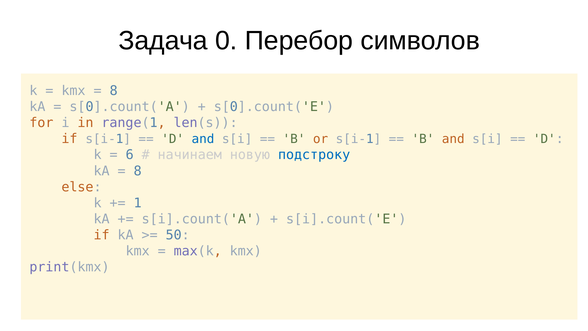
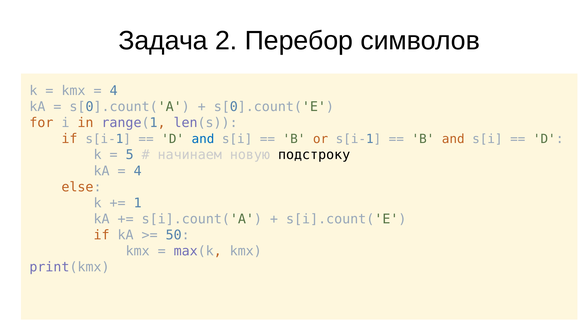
0: 0 -> 2
8 at (114, 91): 8 -> 4
6: 6 -> 5
подстроку colour: blue -> black
8 at (138, 171): 8 -> 4
